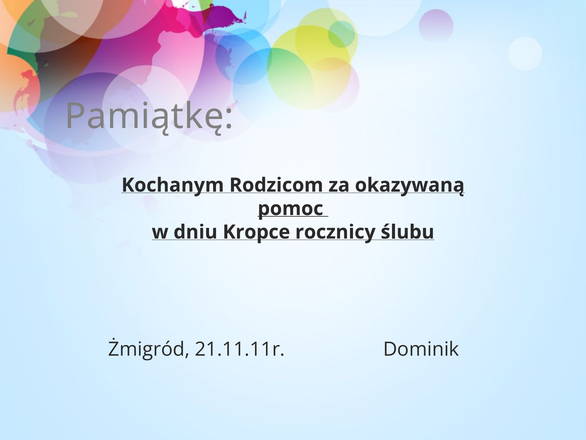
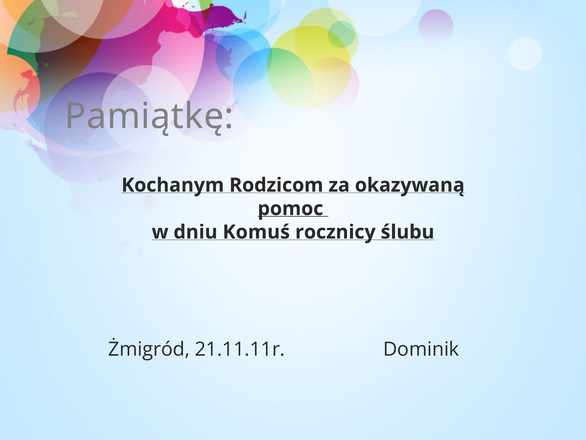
Kropce: Kropce -> Komuś
